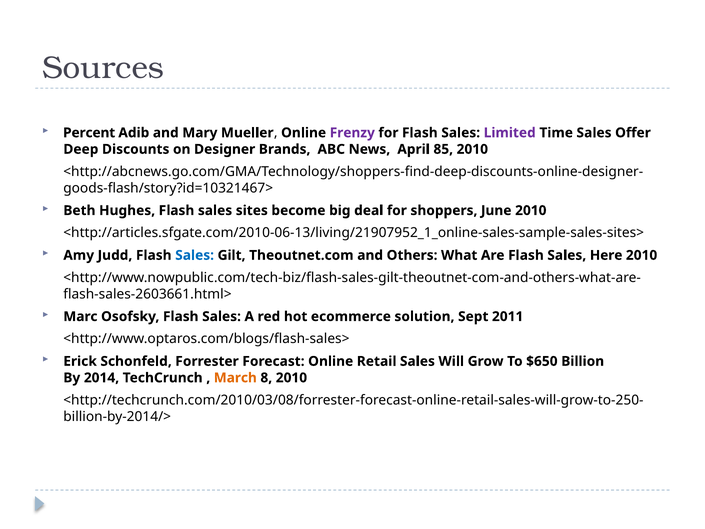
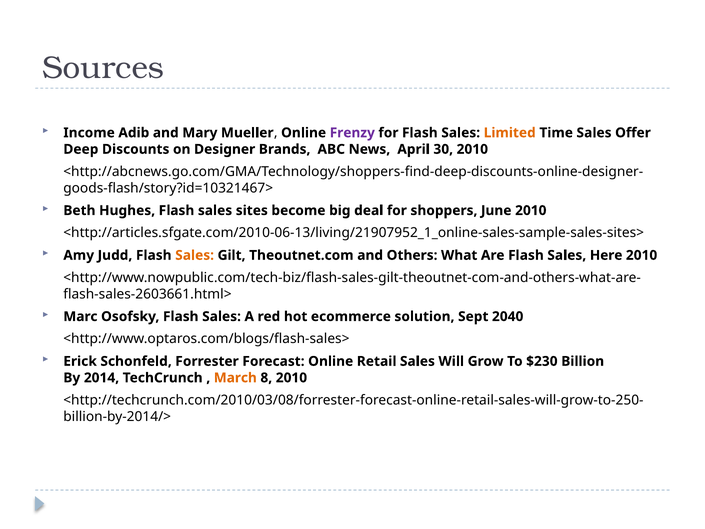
Percent: Percent -> Income
Limited colour: purple -> orange
85: 85 -> 30
Sales at (195, 255) colour: blue -> orange
2011: 2011 -> 2040
$650: $650 -> $230
